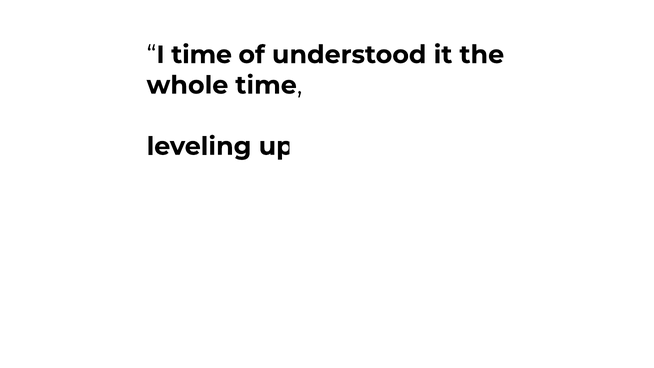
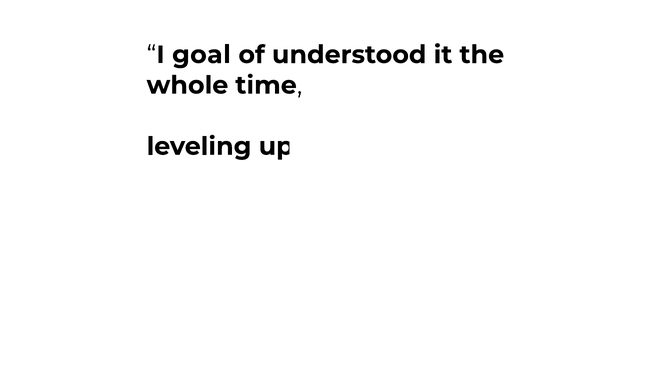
I time: time -> goal
